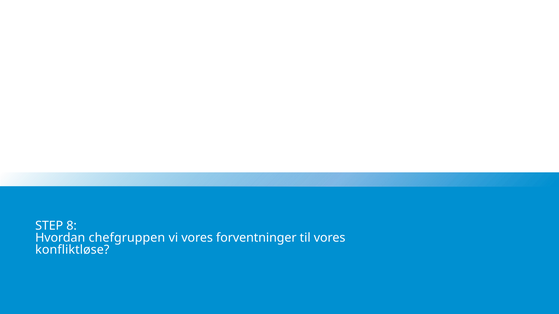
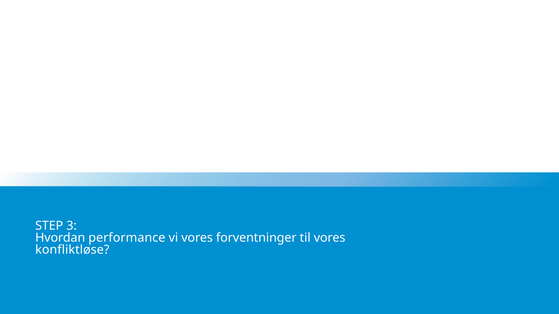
8: 8 -> 3
chefgruppen: chefgruppen -> performance
